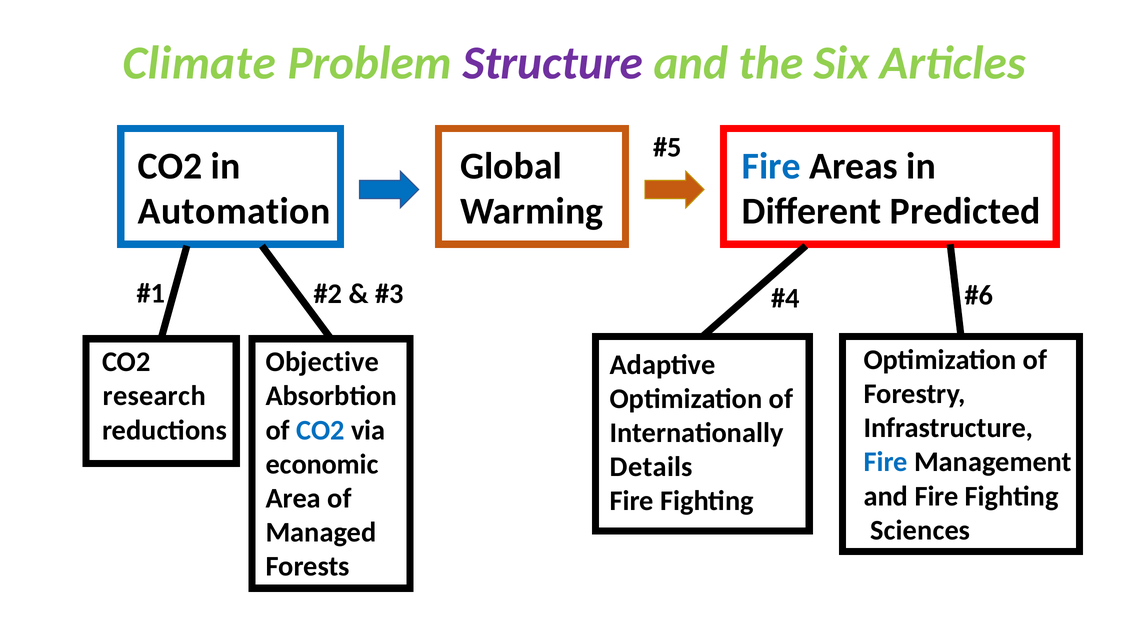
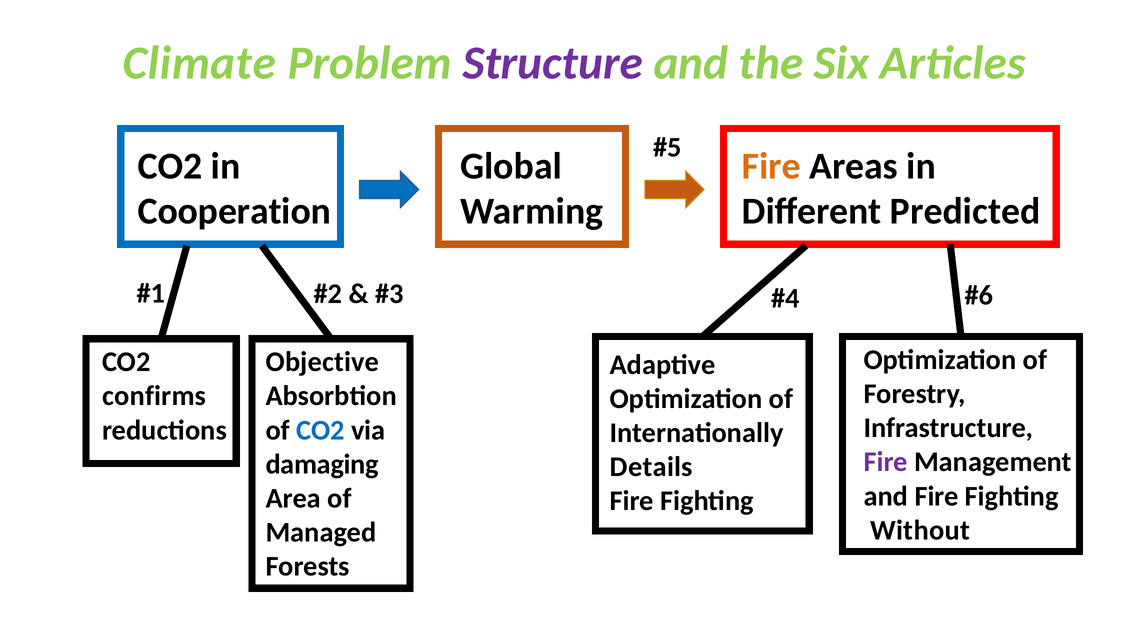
Fire at (771, 166) colour: blue -> orange
Automation: Automation -> Cooperation
research: research -> confirms
Fire at (886, 462) colour: blue -> purple
economic: economic -> damaging
Sciences: Sciences -> Without
